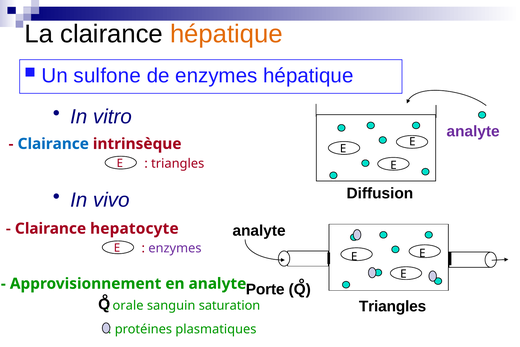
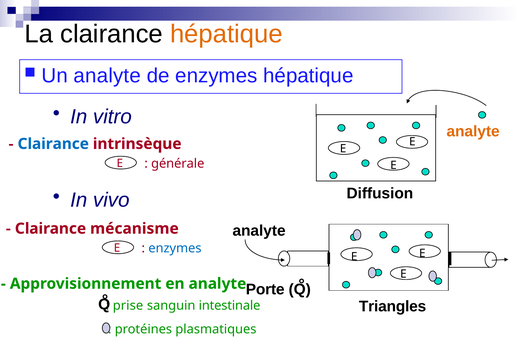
Un sulfone: sulfone -> analyte
analyte at (473, 131) colour: purple -> orange
triangles at (178, 163): triangles -> générale
hepatocyte: hepatocyte -> mécanisme
enzymes at (175, 248) colour: purple -> blue
orale: orale -> prise
saturation: saturation -> intestinale
